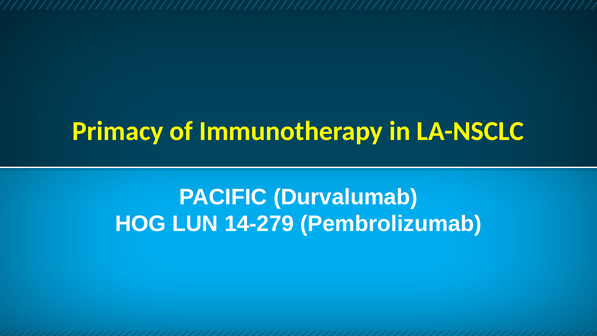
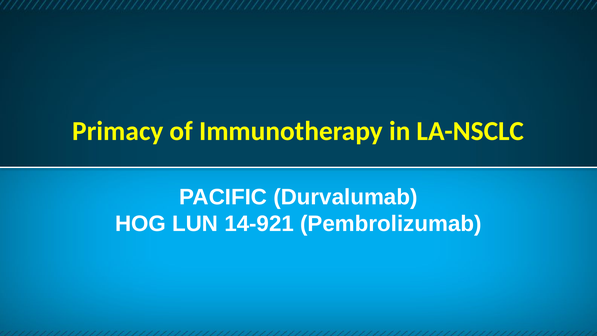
14-279: 14-279 -> 14-921
